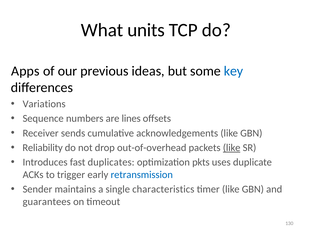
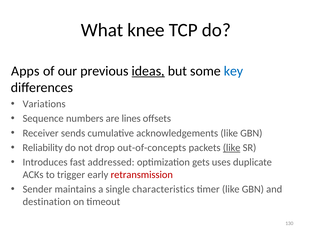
units: units -> knee
ideas underline: none -> present
out-of-overhead: out-of-overhead -> out-of-concepts
duplicates: duplicates -> addressed
pkts: pkts -> gets
retransmission colour: blue -> red
guarantees: guarantees -> destination
